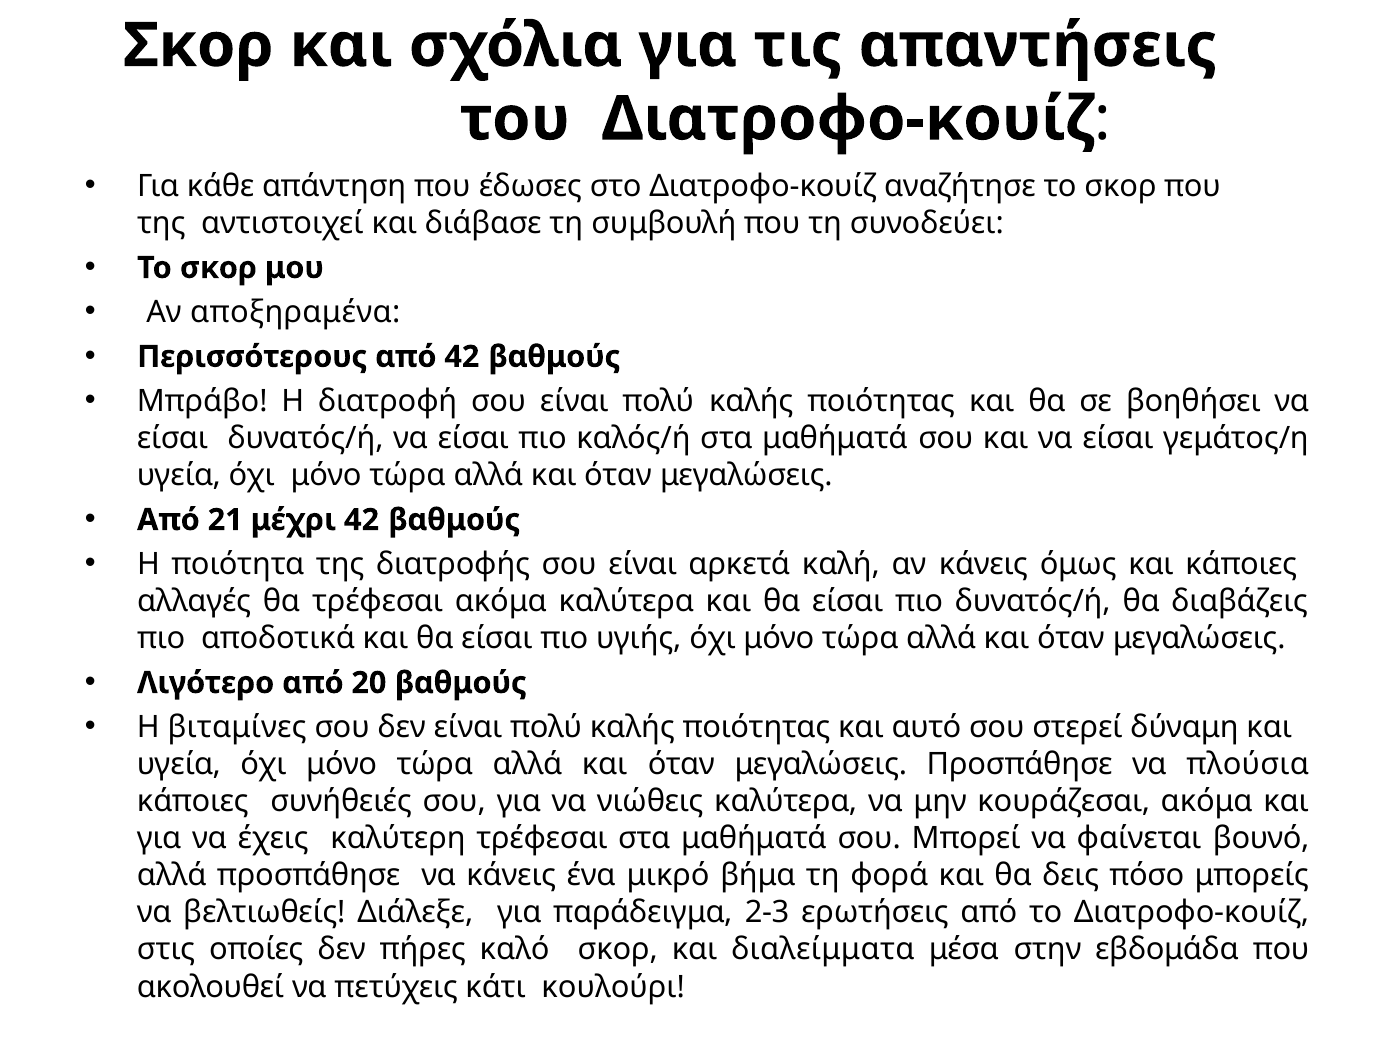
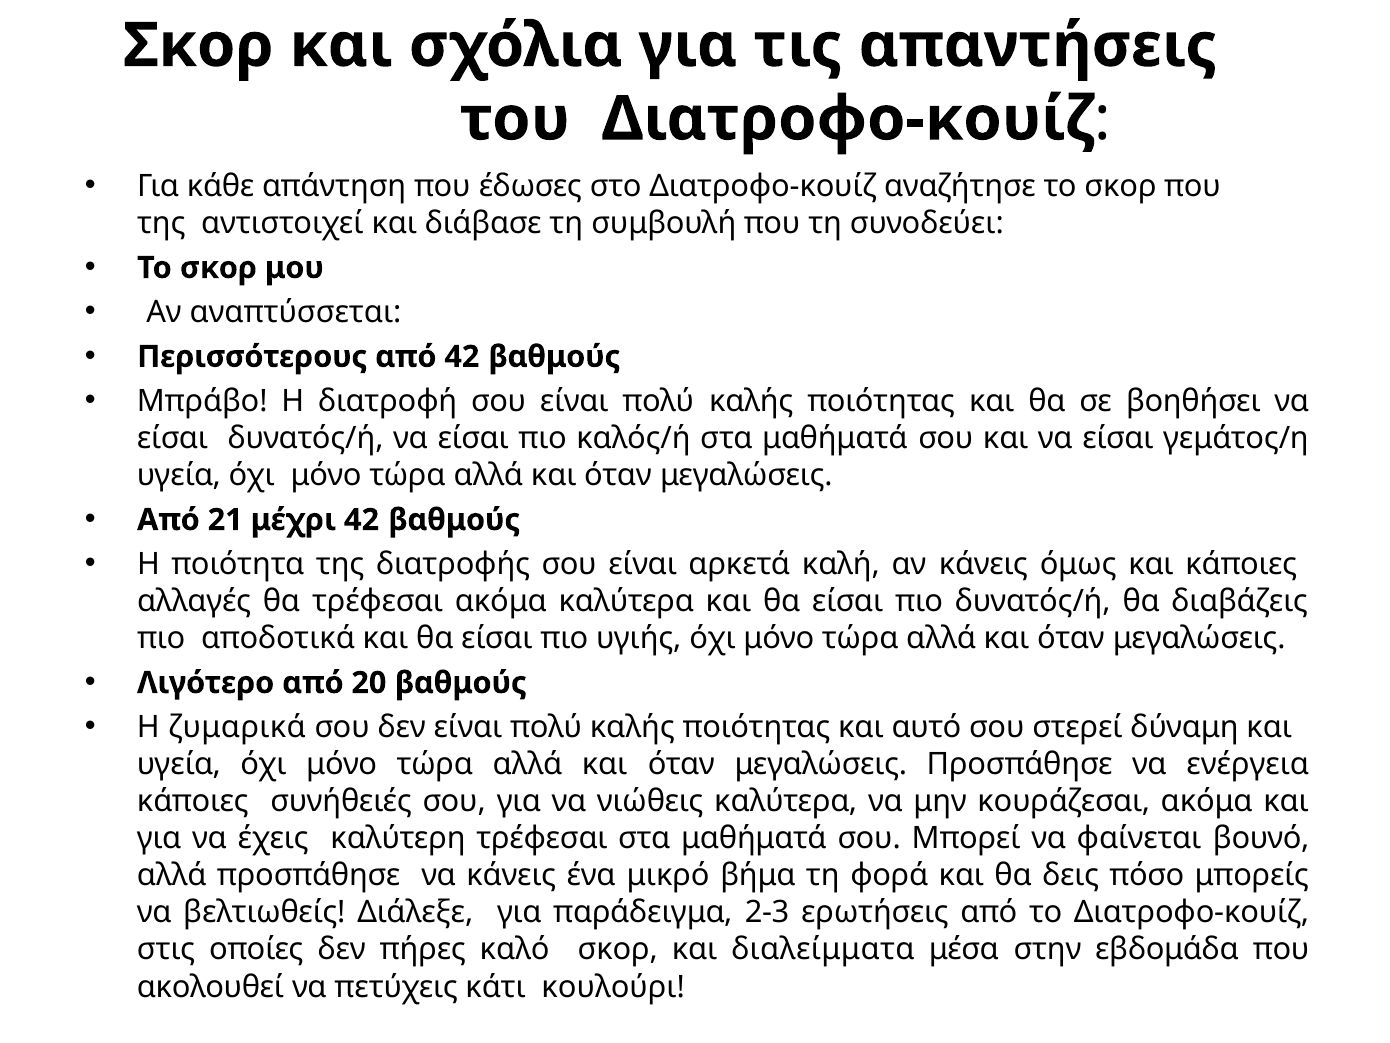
αποξηραμένα: αποξηραμένα -> αναπτύσσεται
βιταμίνες: βιταμίνες -> ζυμαρικά
πλούσια: πλούσια -> ενέργεια
